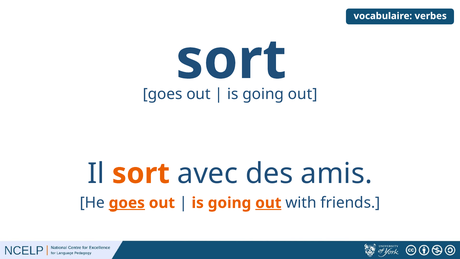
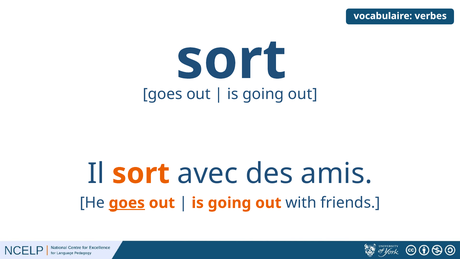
out at (268, 203) underline: present -> none
